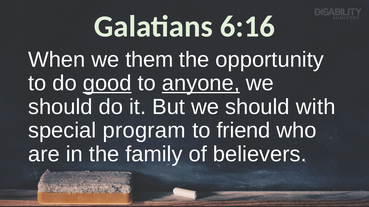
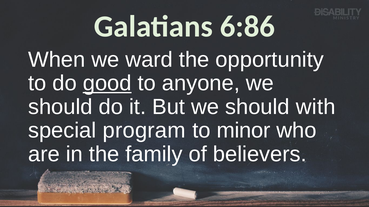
6:16: 6:16 -> 6:86
them: them -> ward
anyone underline: present -> none
friend: friend -> minor
